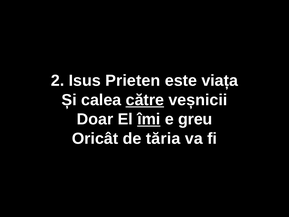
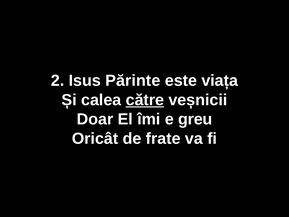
Prieten: Prieten -> Părinte
îmi underline: present -> none
tăria: tăria -> frate
